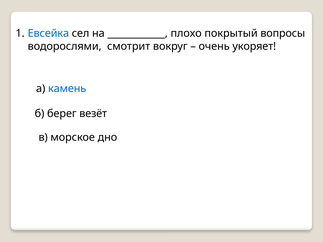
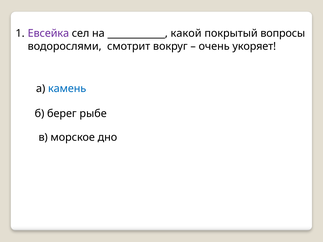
Евсейка colour: blue -> purple
плохо: плохо -> какой
везёт: везёт -> рыбе
